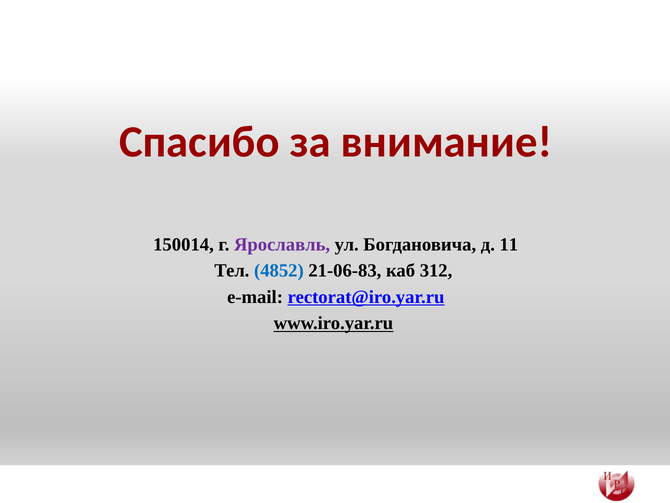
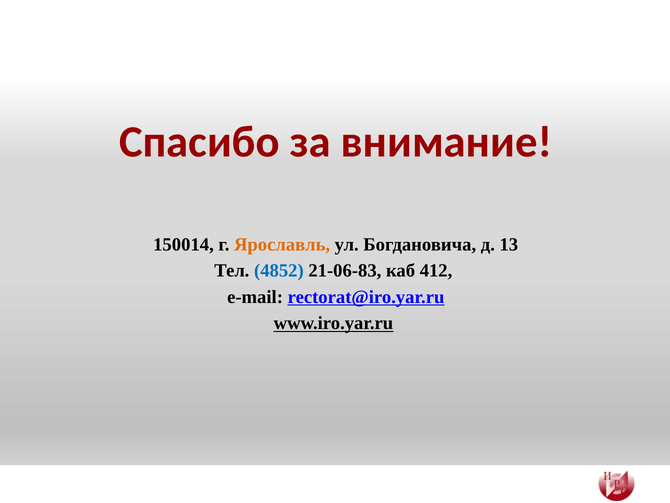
Ярославль colour: purple -> orange
11: 11 -> 13
312: 312 -> 412
